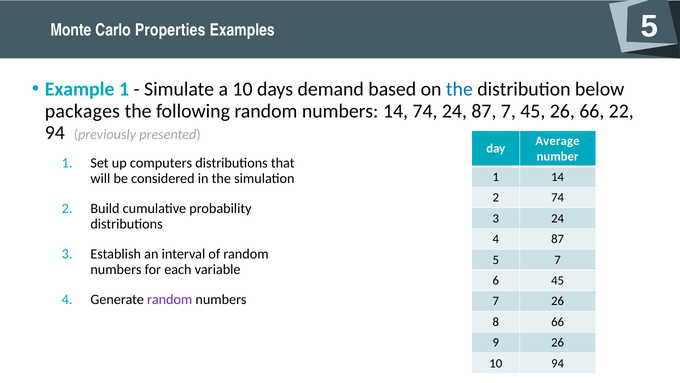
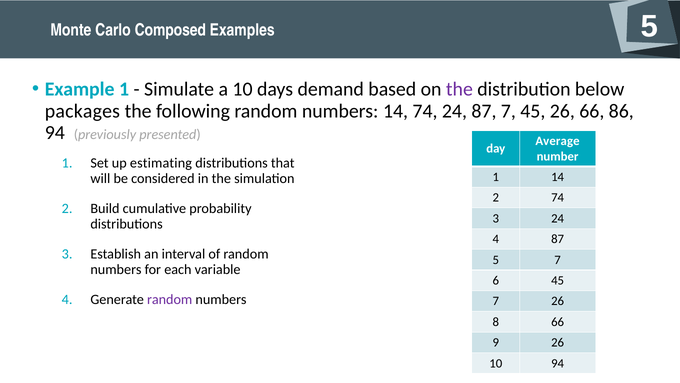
Properties: Properties -> Composed
the at (459, 89) colour: blue -> purple
22: 22 -> 86
computers: computers -> estimating
